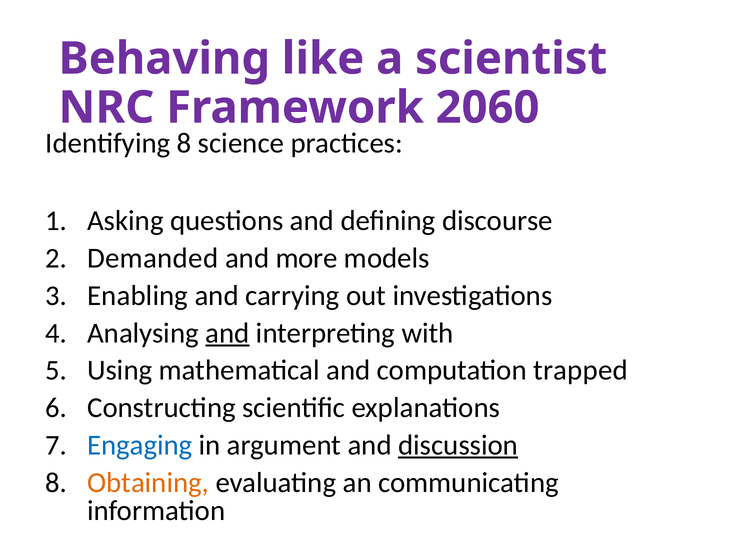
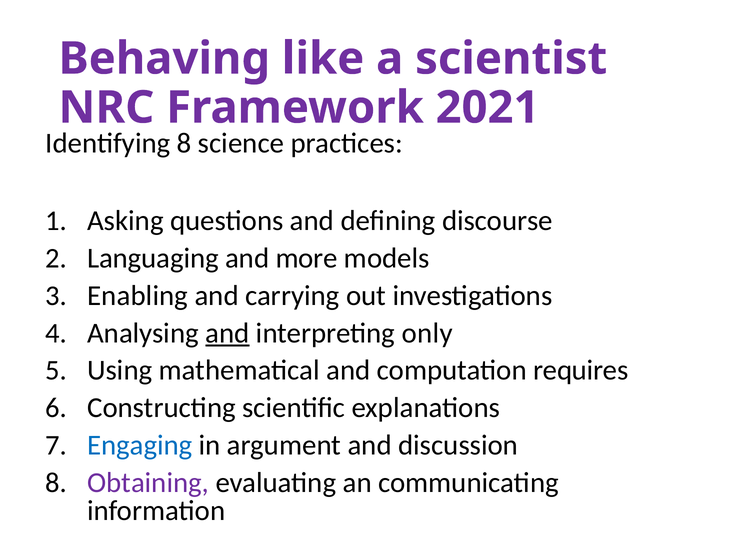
2060: 2060 -> 2021
Demanded: Demanded -> Languaging
with: with -> only
trapped: trapped -> requires
discussion underline: present -> none
Obtaining colour: orange -> purple
